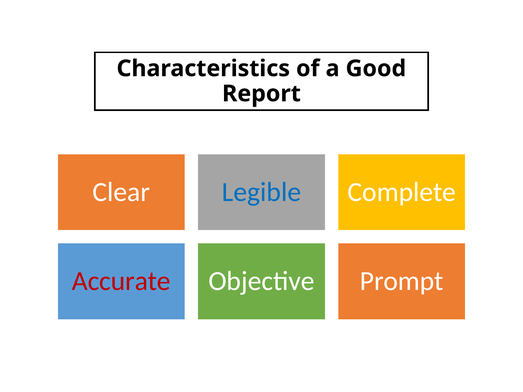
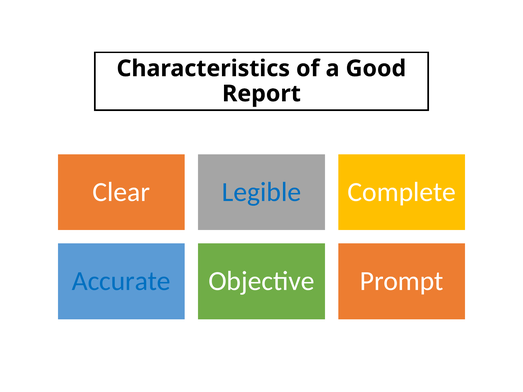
Accurate colour: red -> blue
